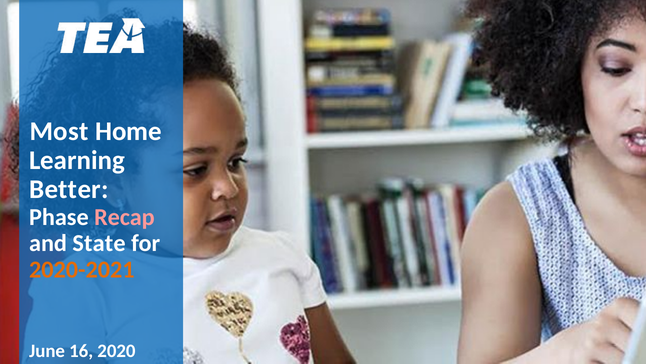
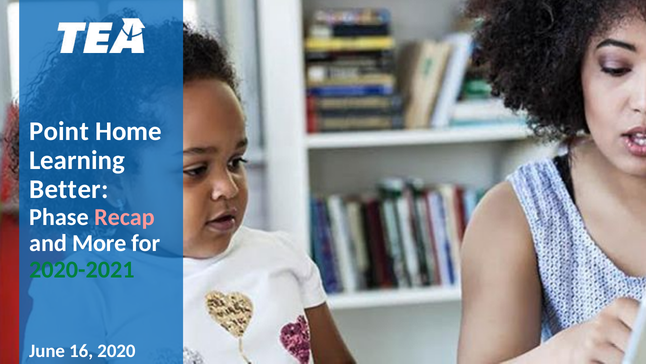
Most: Most -> Point
State: State -> More
2020-2021 colour: orange -> green
